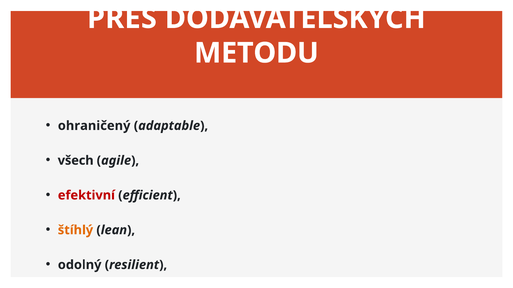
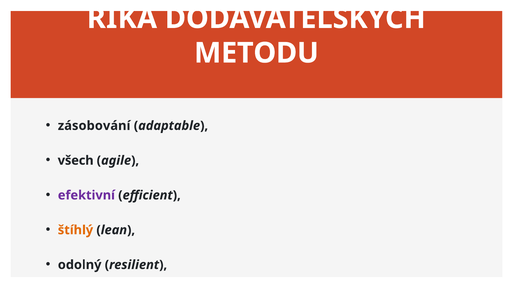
PŘES: PŘES -> ŘÍKÁ
ohraničený: ohraničený -> zásobování
efektivní colour: red -> purple
